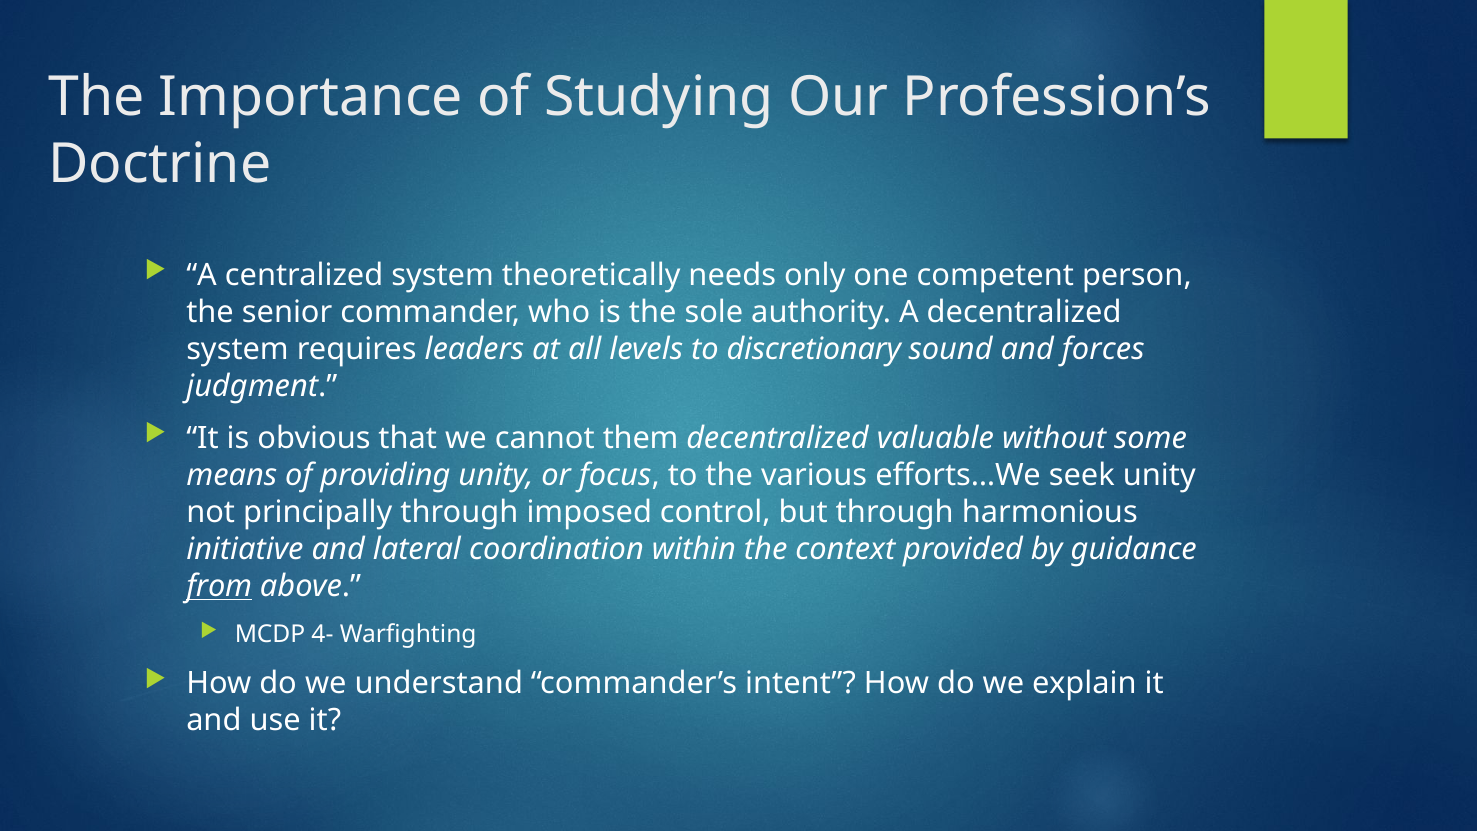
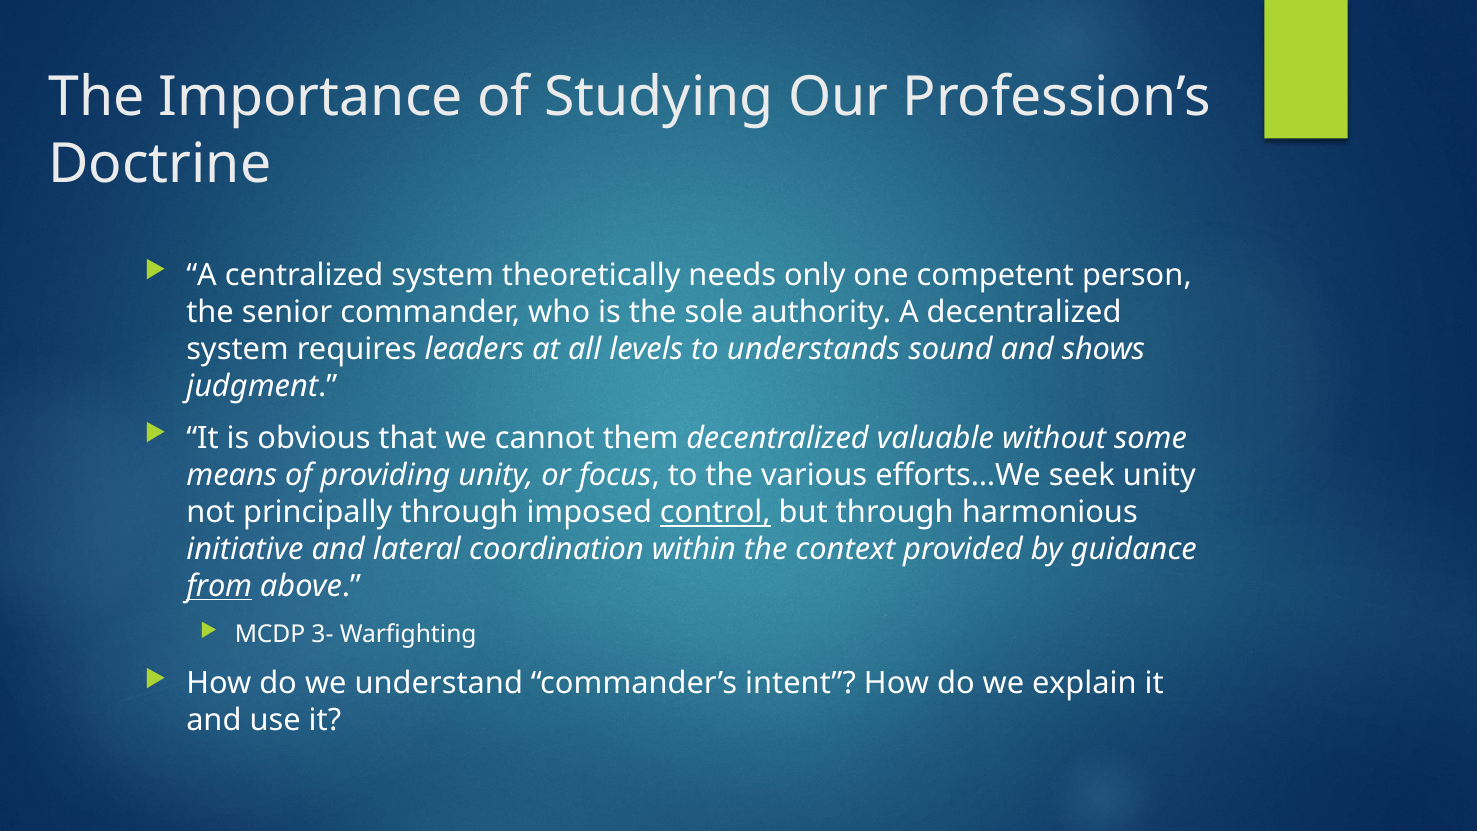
discretionary: discretionary -> understands
forces: forces -> shows
control underline: none -> present
4-: 4- -> 3-
